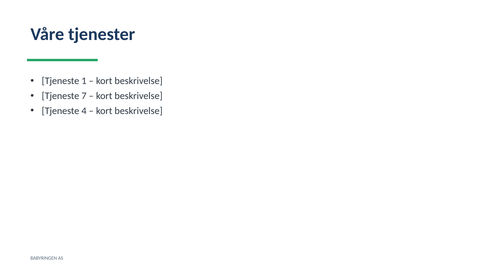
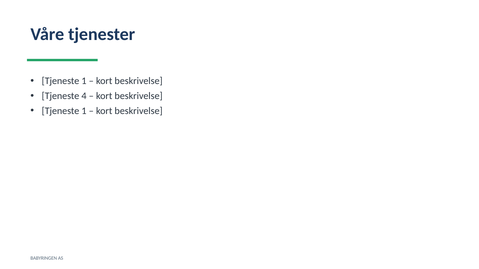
7: 7 -> 4
4 at (84, 111): 4 -> 1
